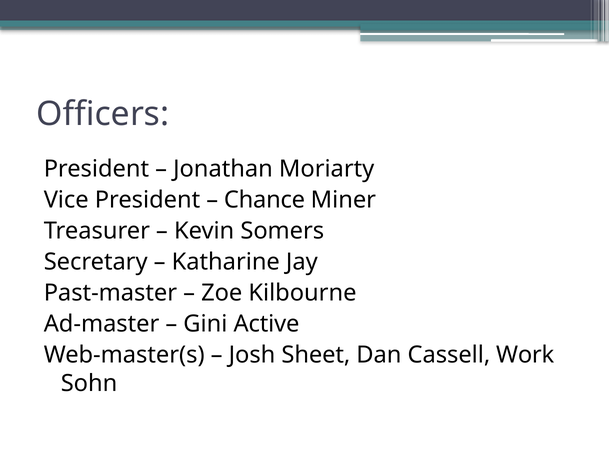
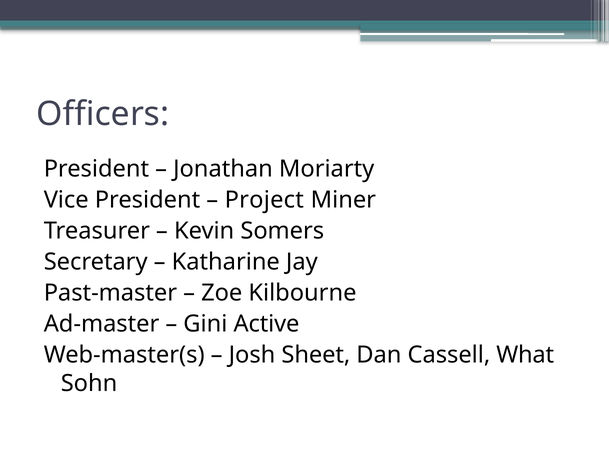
Chance: Chance -> Project
Work: Work -> What
